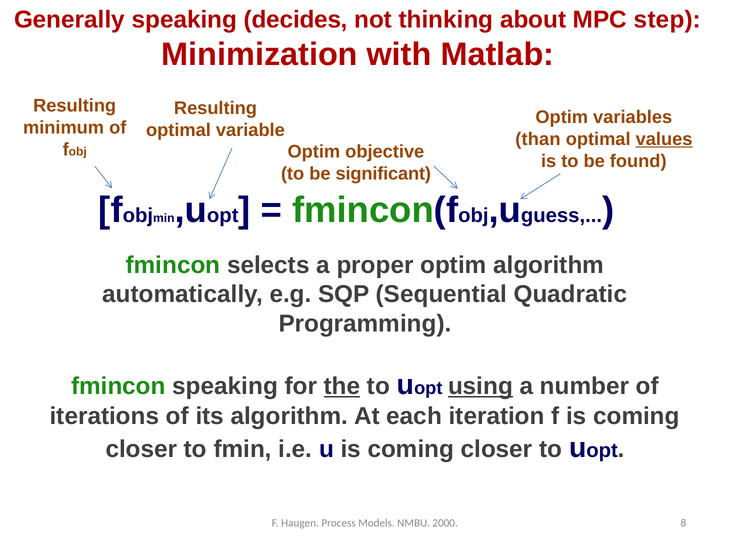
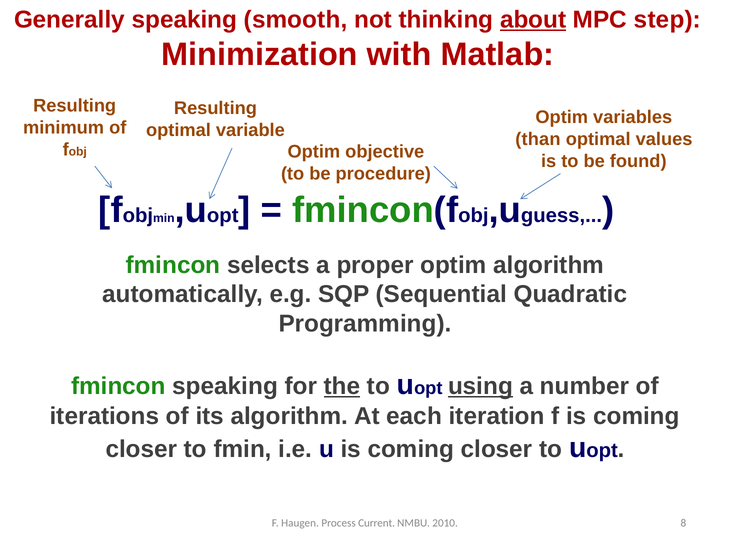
decides: decides -> smooth
about underline: none -> present
values underline: present -> none
significant: significant -> procedure
Models: Models -> Current
2000: 2000 -> 2010
